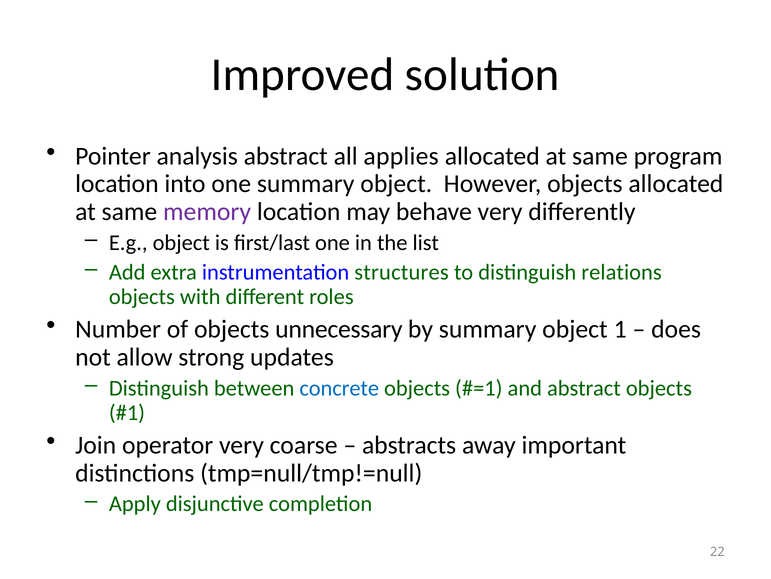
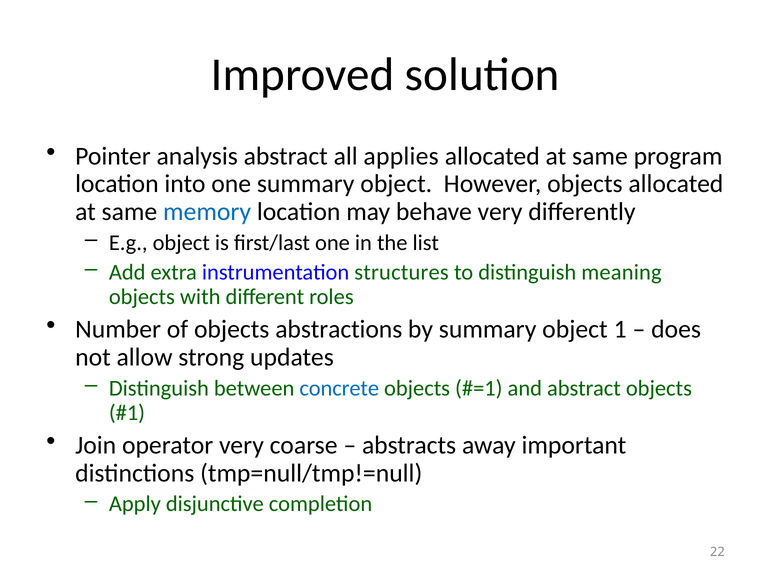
memory colour: purple -> blue
relations: relations -> meaning
unnecessary: unnecessary -> abstractions
